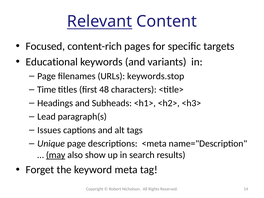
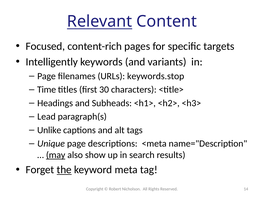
Educational: Educational -> Intelligently
48: 48 -> 30
Issues: Issues -> Unlike
the underline: none -> present
